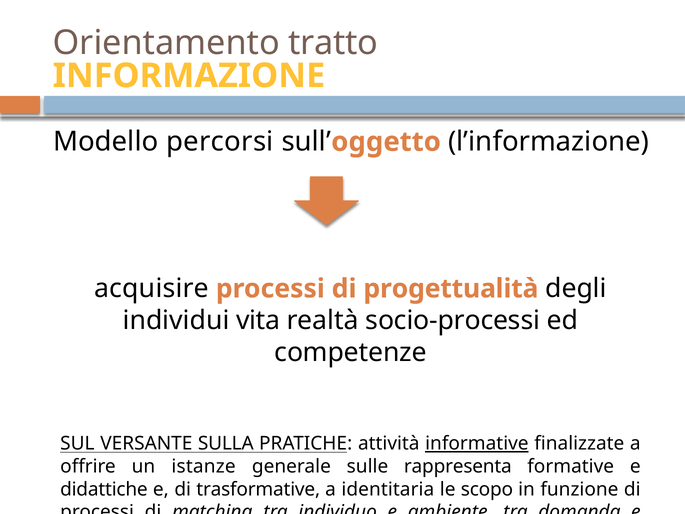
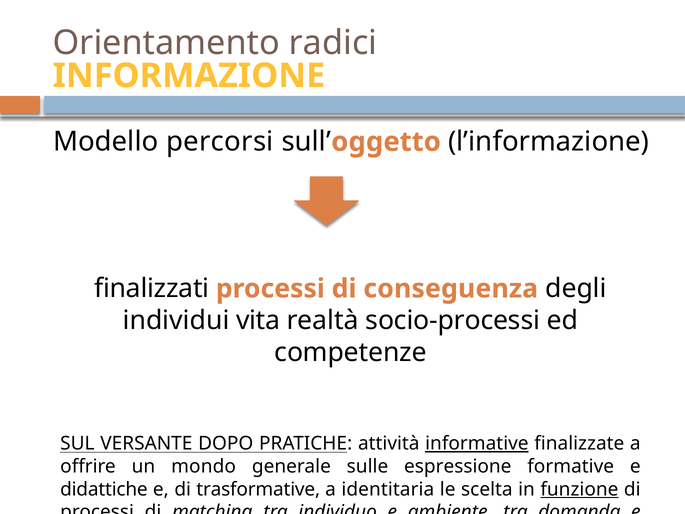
tratto: tratto -> radici
acquisire: acquisire -> finalizzati
progettualità: progettualità -> conseguenza
SULLA: SULLA -> DOPO
istanze: istanze -> mondo
rappresenta: rappresenta -> espressione
scopo: scopo -> scelta
funzione underline: none -> present
